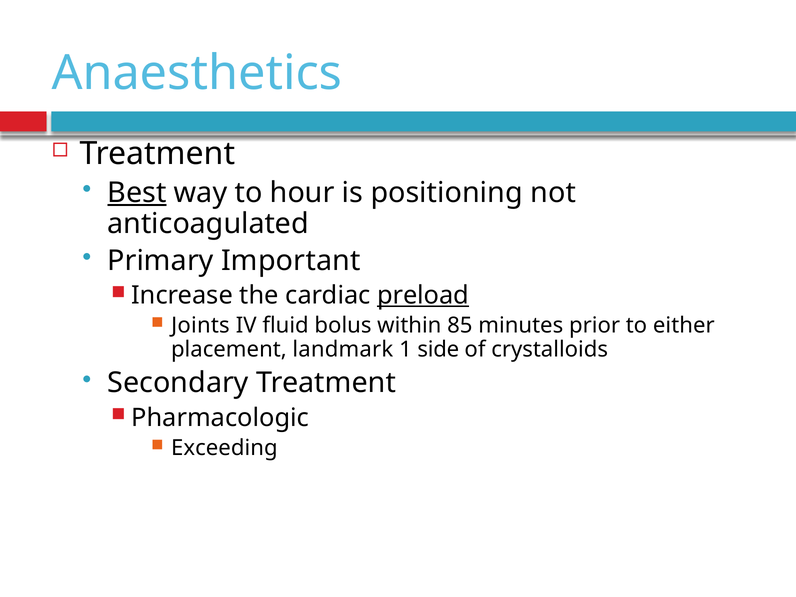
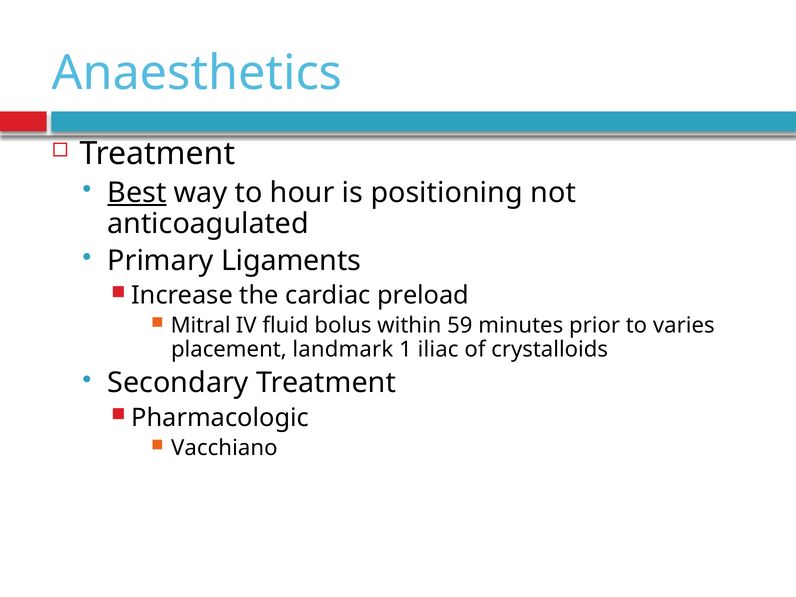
Important: Important -> Ligaments
preload underline: present -> none
Joints: Joints -> Mitral
85: 85 -> 59
either: either -> varies
side: side -> iliac
Exceeding: Exceeding -> Vacchiano
